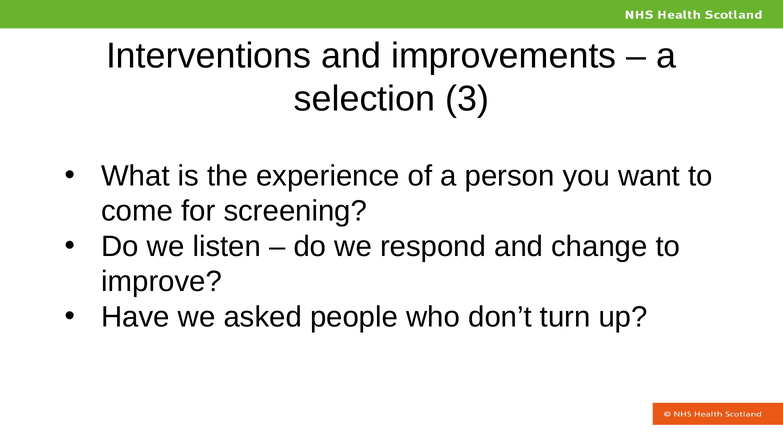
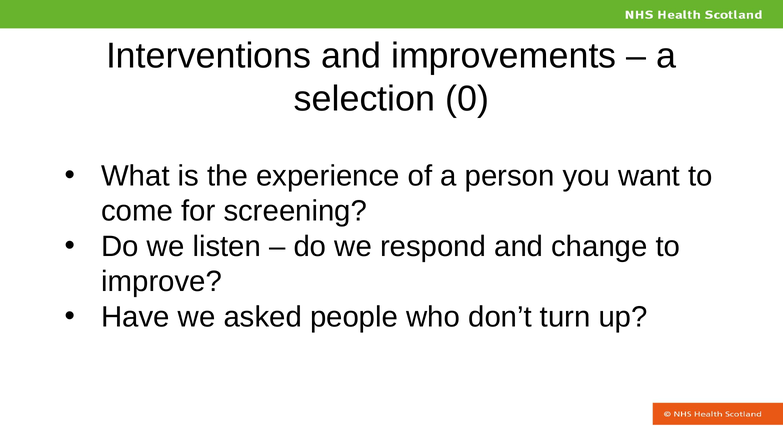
3: 3 -> 0
